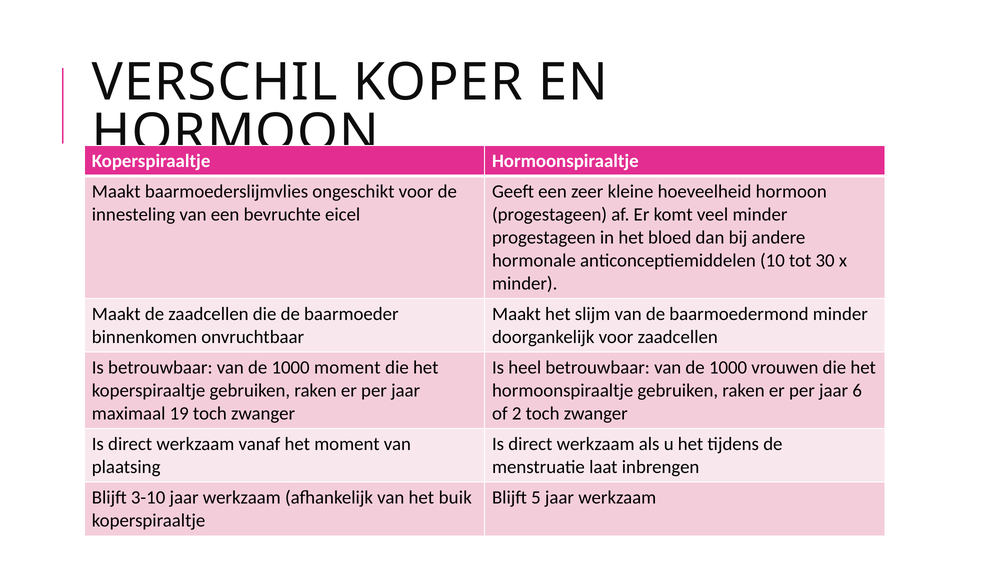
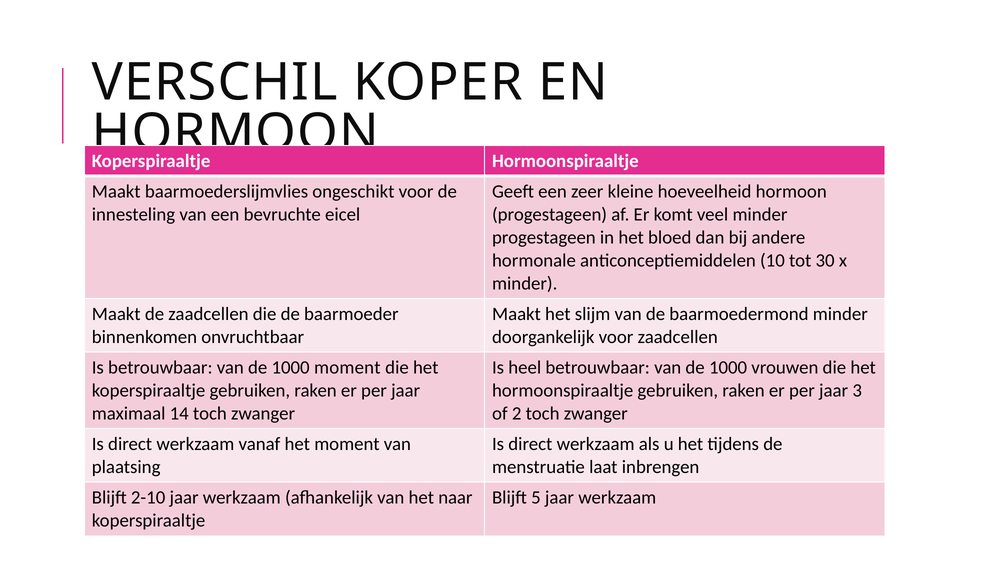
6: 6 -> 3
19: 19 -> 14
3-10: 3-10 -> 2-10
buik: buik -> naar
